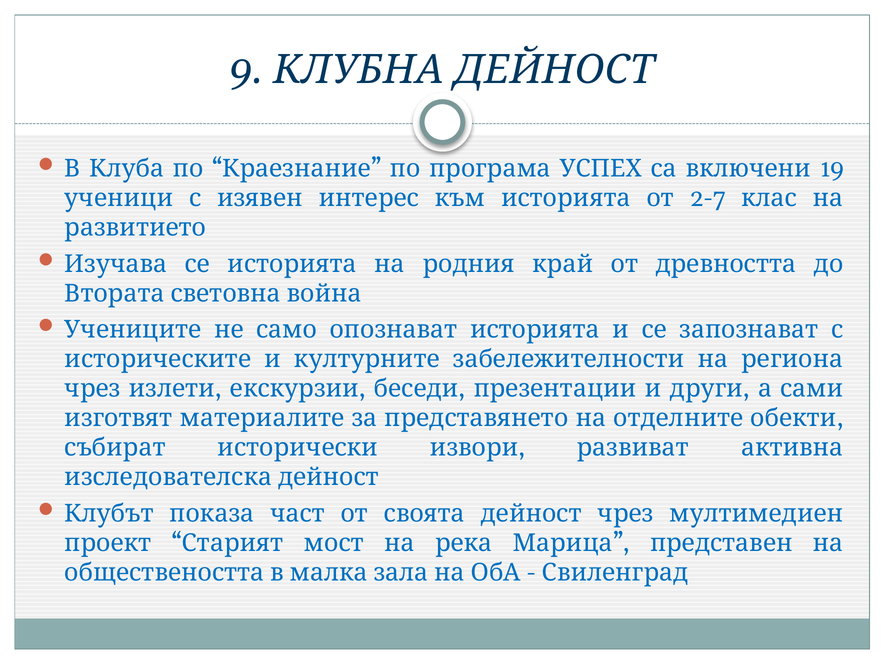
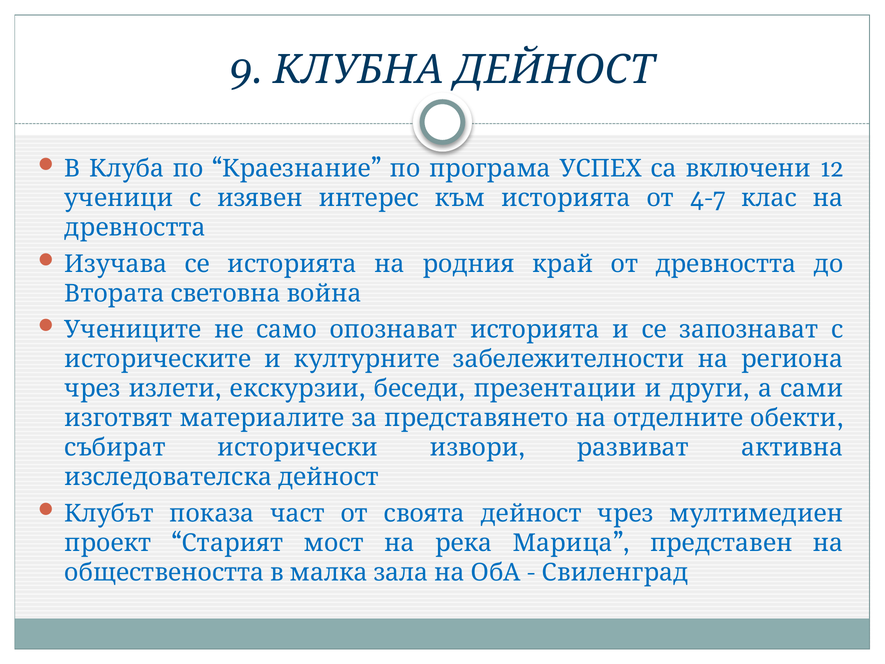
19: 19 -> 12
2-7: 2-7 -> 4-7
развитието at (135, 228): развитието -> древността
